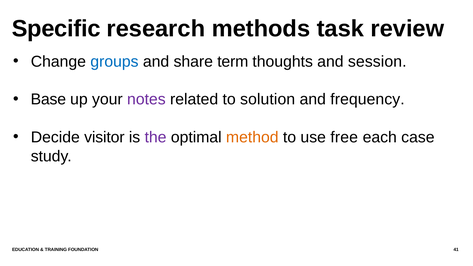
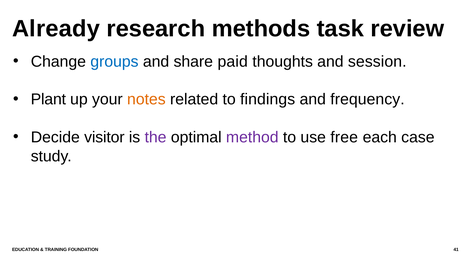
Specific: Specific -> Already
term: term -> paid
Base: Base -> Plant
notes colour: purple -> orange
solution: solution -> findings
method colour: orange -> purple
